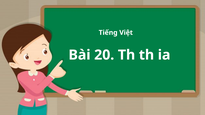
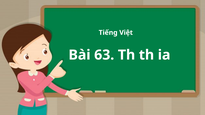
20: 20 -> 63
